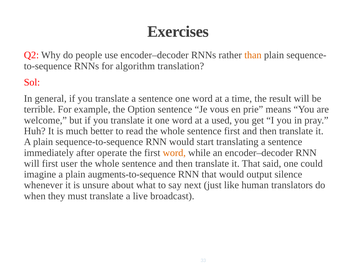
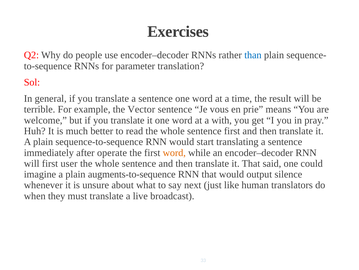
than colour: orange -> blue
algorithm: algorithm -> parameter
Option: Option -> Vector
used: used -> with
